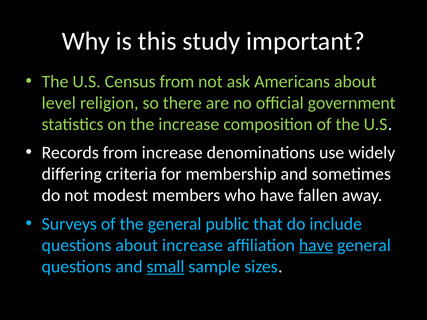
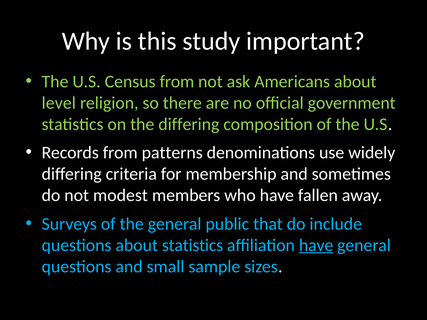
the increase: increase -> differing
from increase: increase -> patterns
about increase: increase -> statistics
small underline: present -> none
